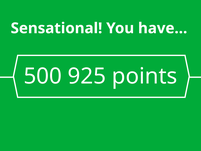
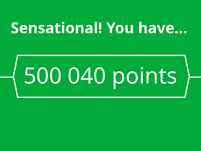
925: 925 -> 040
